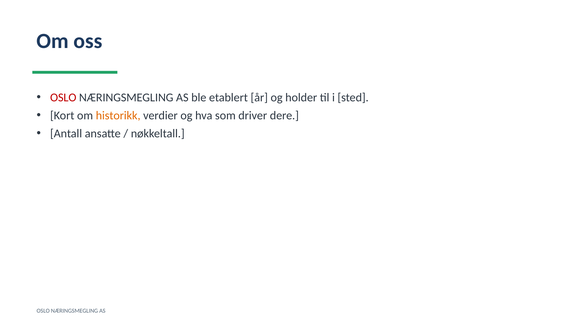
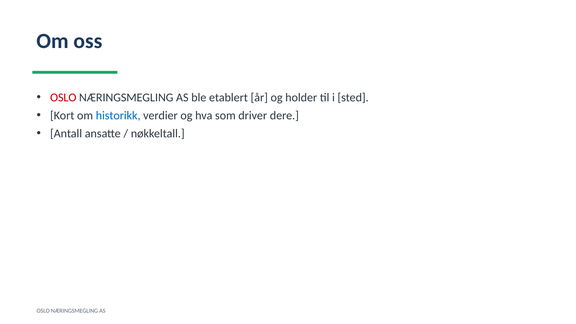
historikk colour: orange -> blue
